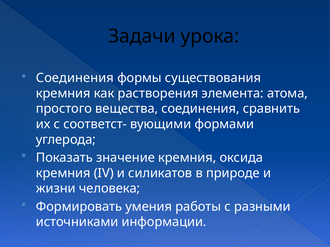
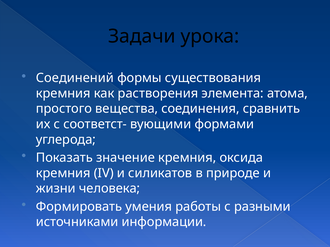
Соединения at (75, 78): Соединения -> Соединений
